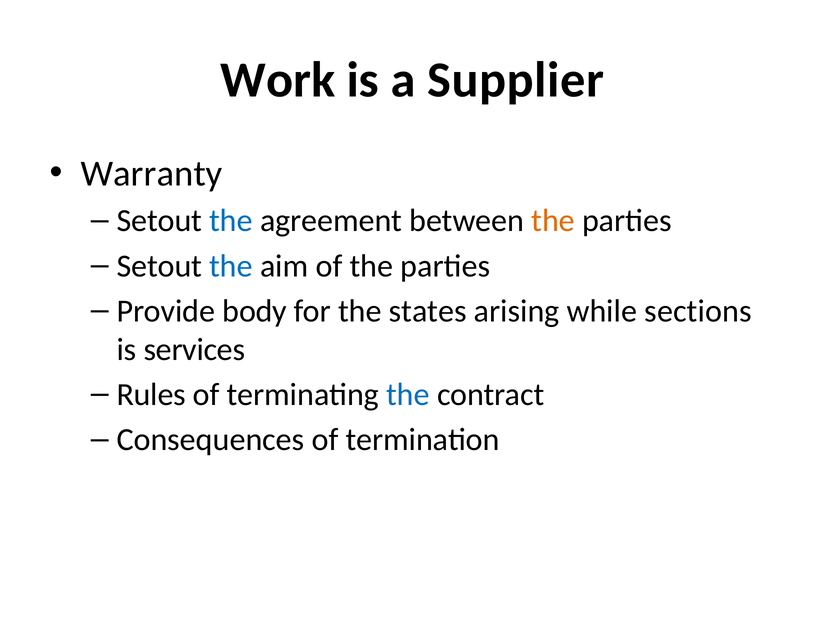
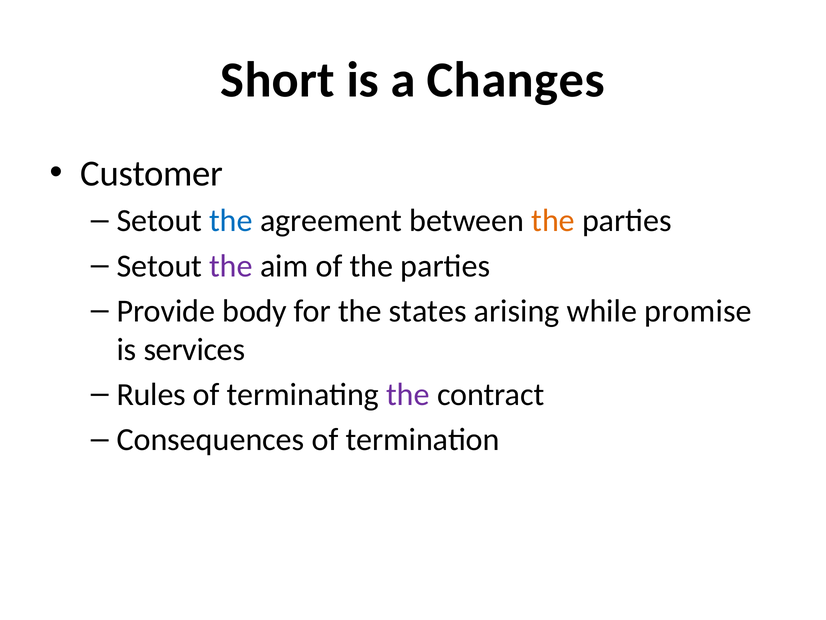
Work: Work -> Short
Supplier: Supplier -> Changes
Warranty: Warranty -> Customer
the at (231, 266) colour: blue -> purple
sections: sections -> promise
the at (408, 394) colour: blue -> purple
